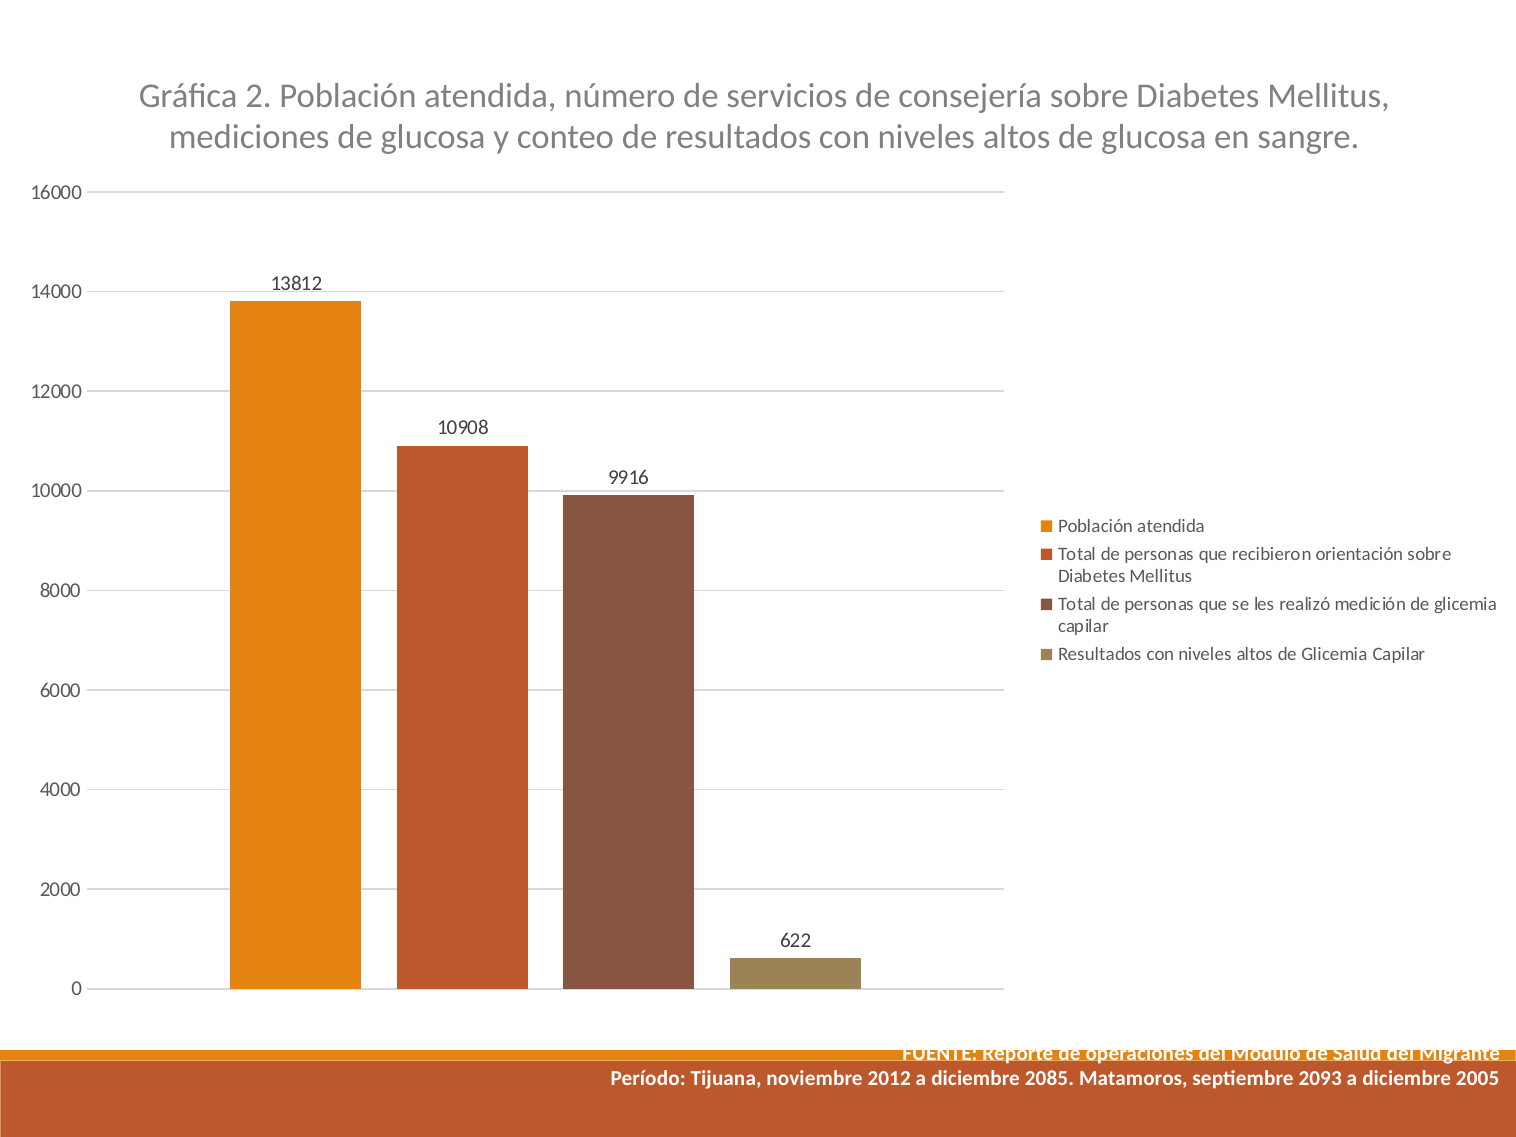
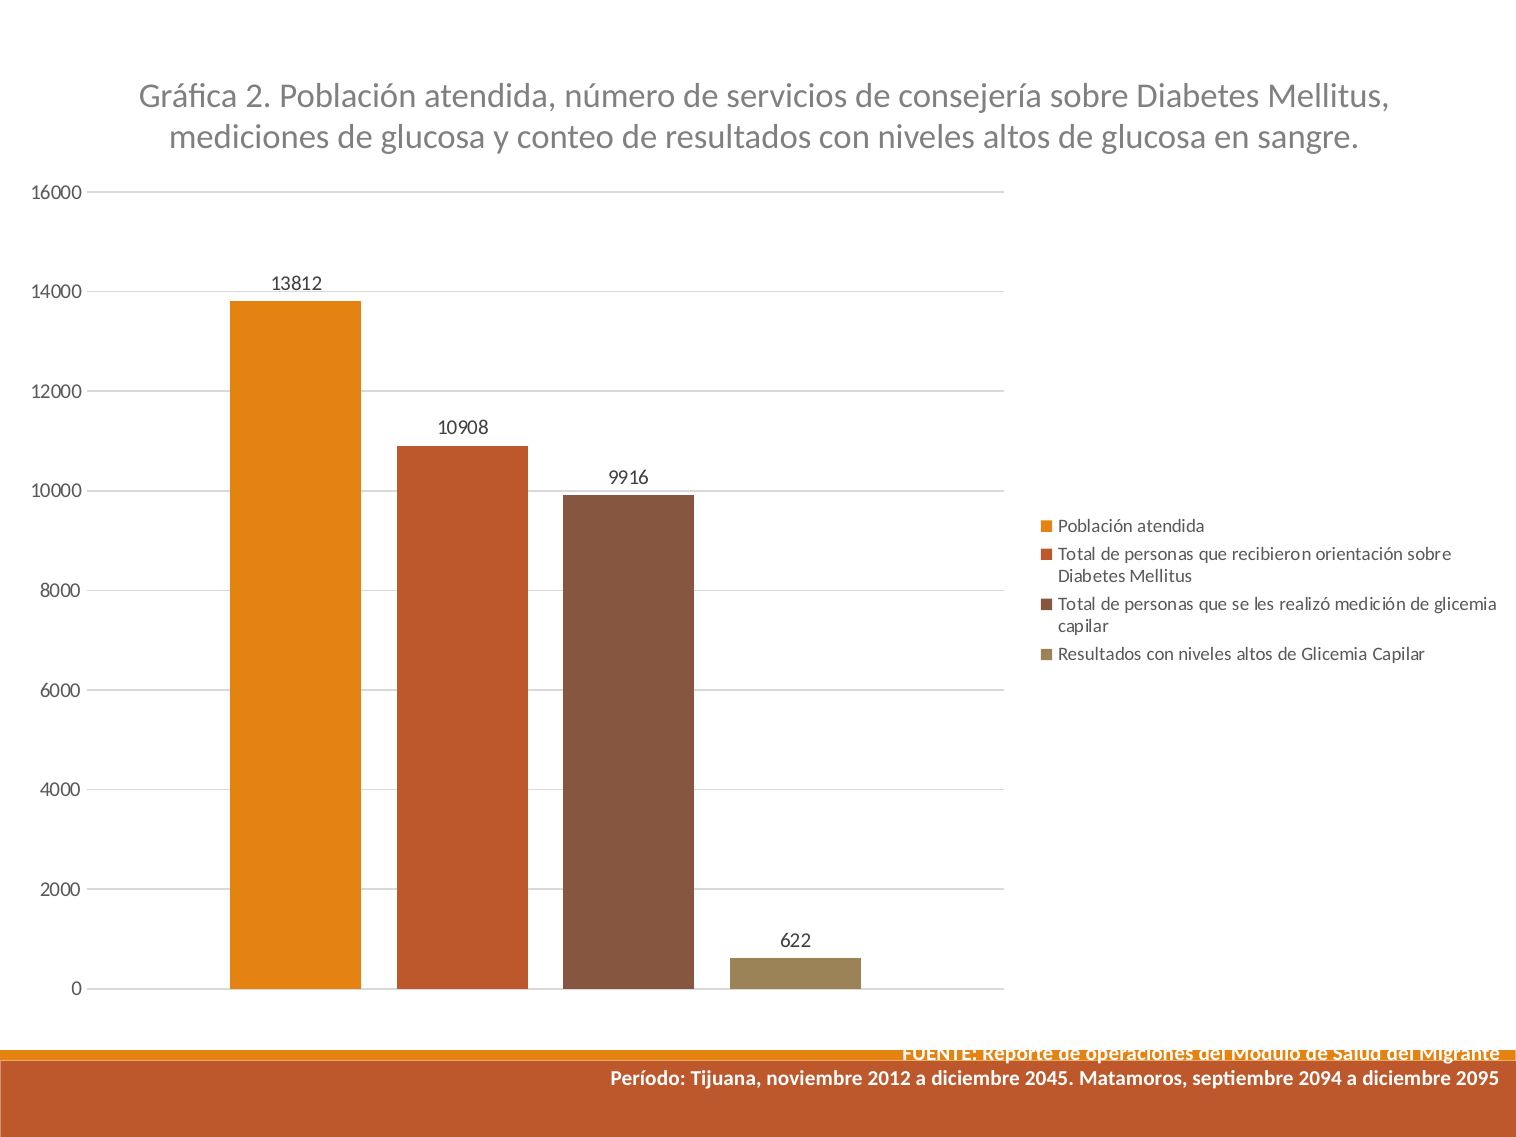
2085: 2085 -> 2045
2093: 2093 -> 2094
2005: 2005 -> 2095
